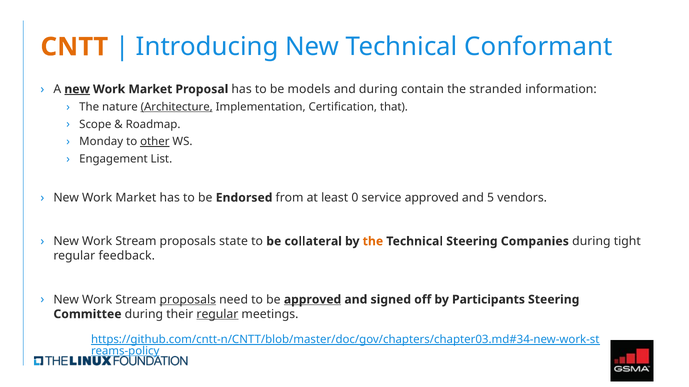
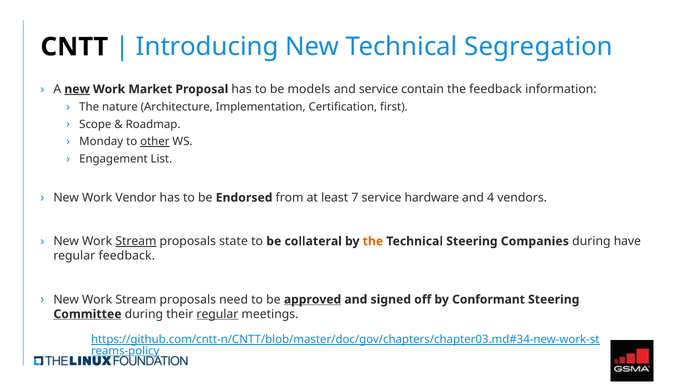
CNTT colour: orange -> black
Conformant: Conformant -> Segregation
and during: during -> service
the stranded: stranded -> feedback
Architecture underline: present -> none
that: that -> first
Market at (136, 198): Market -> Vendor
0: 0 -> 7
service approved: approved -> hardware
5: 5 -> 4
Stream at (136, 242) underline: none -> present
tight: tight -> have
proposals at (188, 300) underline: present -> none
Participants: Participants -> Conformant
Committee underline: none -> present
